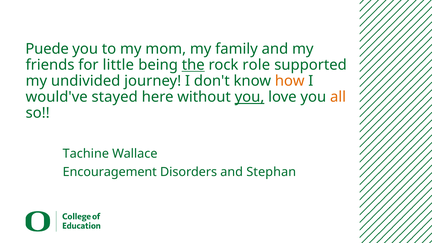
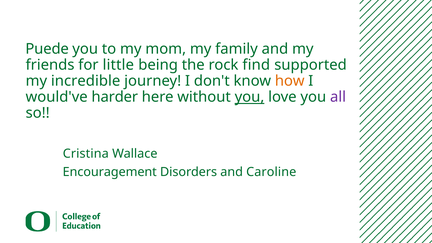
the underline: present -> none
role: role -> find
undivided: undivided -> incredible
stayed: stayed -> harder
all colour: orange -> purple
Tachine: Tachine -> Cristina
Stephan: Stephan -> Caroline
